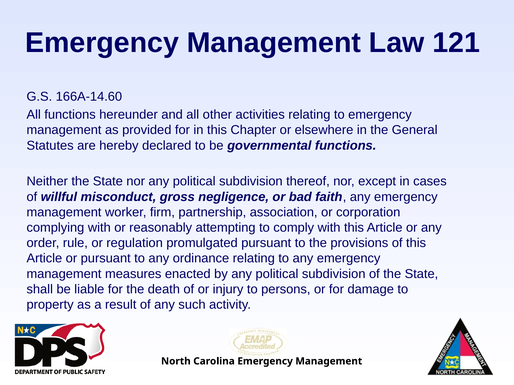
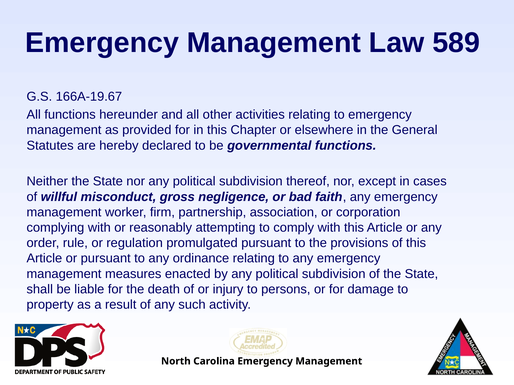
121: 121 -> 589
166A-14.60: 166A-14.60 -> 166A-19.67
